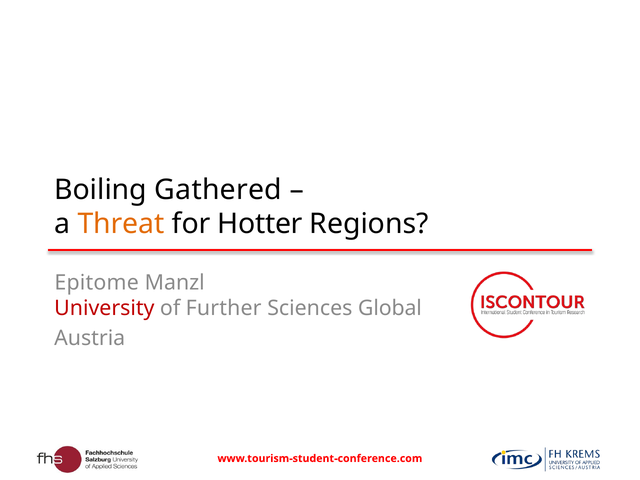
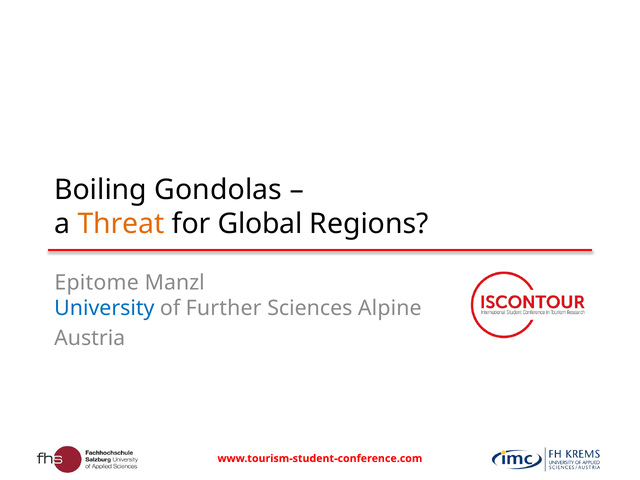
Gathered: Gathered -> Gondolas
Hotter: Hotter -> Global
University colour: red -> blue
Global: Global -> Alpine
